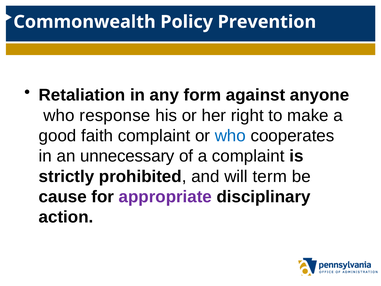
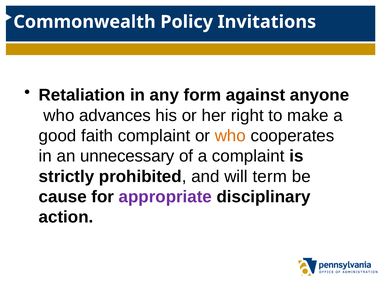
Prevention: Prevention -> Invitations
response: response -> advances
who at (230, 136) colour: blue -> orange
